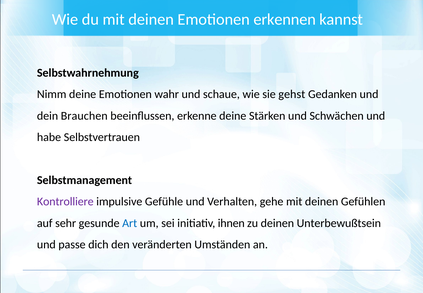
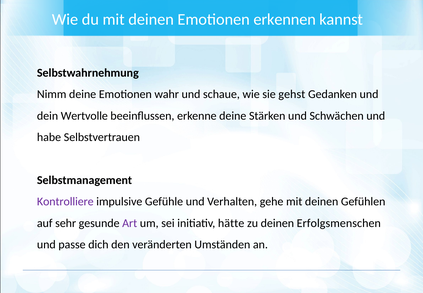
Brauchen: Brauchen -> Wertvolle
Art colour: blue -> purple
ihnen: ihnen -> hätte
Unterbewußtsein: Unterbewußtsein -> Erfolgsmenschen
